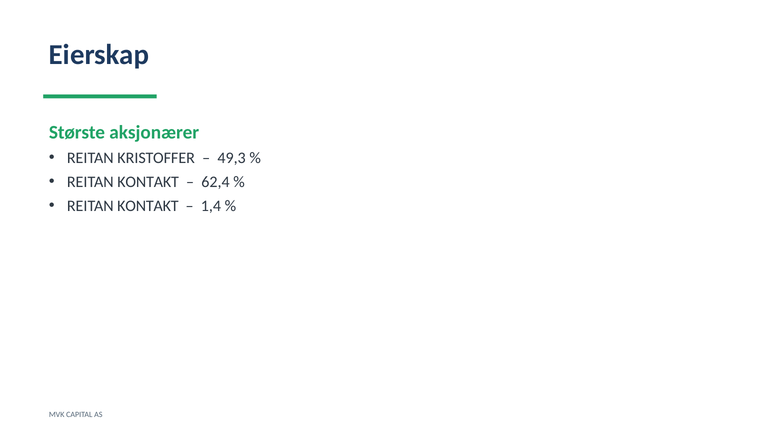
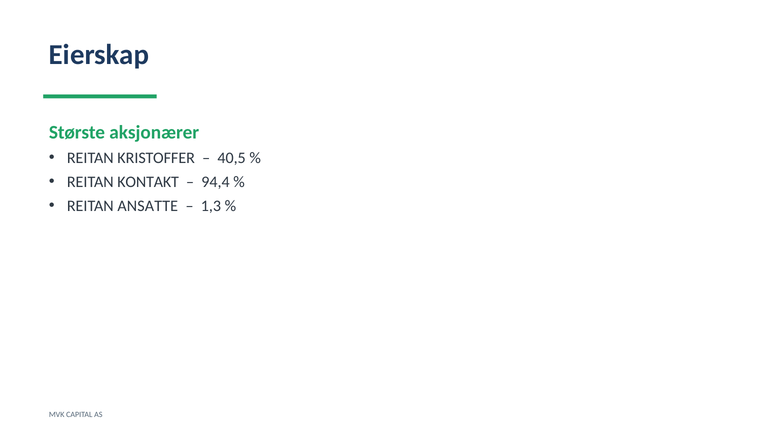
49,3: 49,3 -> 40,5
62,4: 62,4 -> 94,4
KONTAKT at (148, 206): KONTAKT -> ANSATTE
1,4: 1,4 -> 1,3
